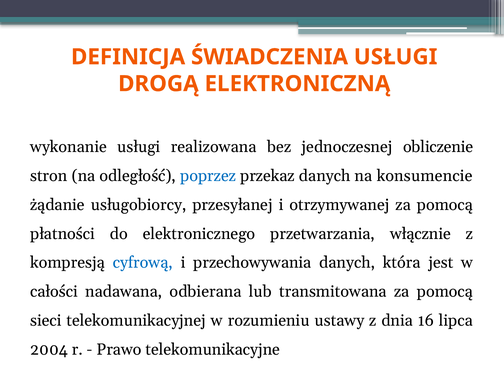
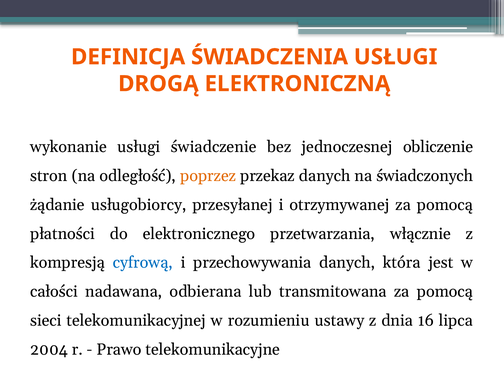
realizowana: realizowana -> świadczenie
poprzez colour: blue -> orange
konsumencie: konsumencie -> świadczonych
